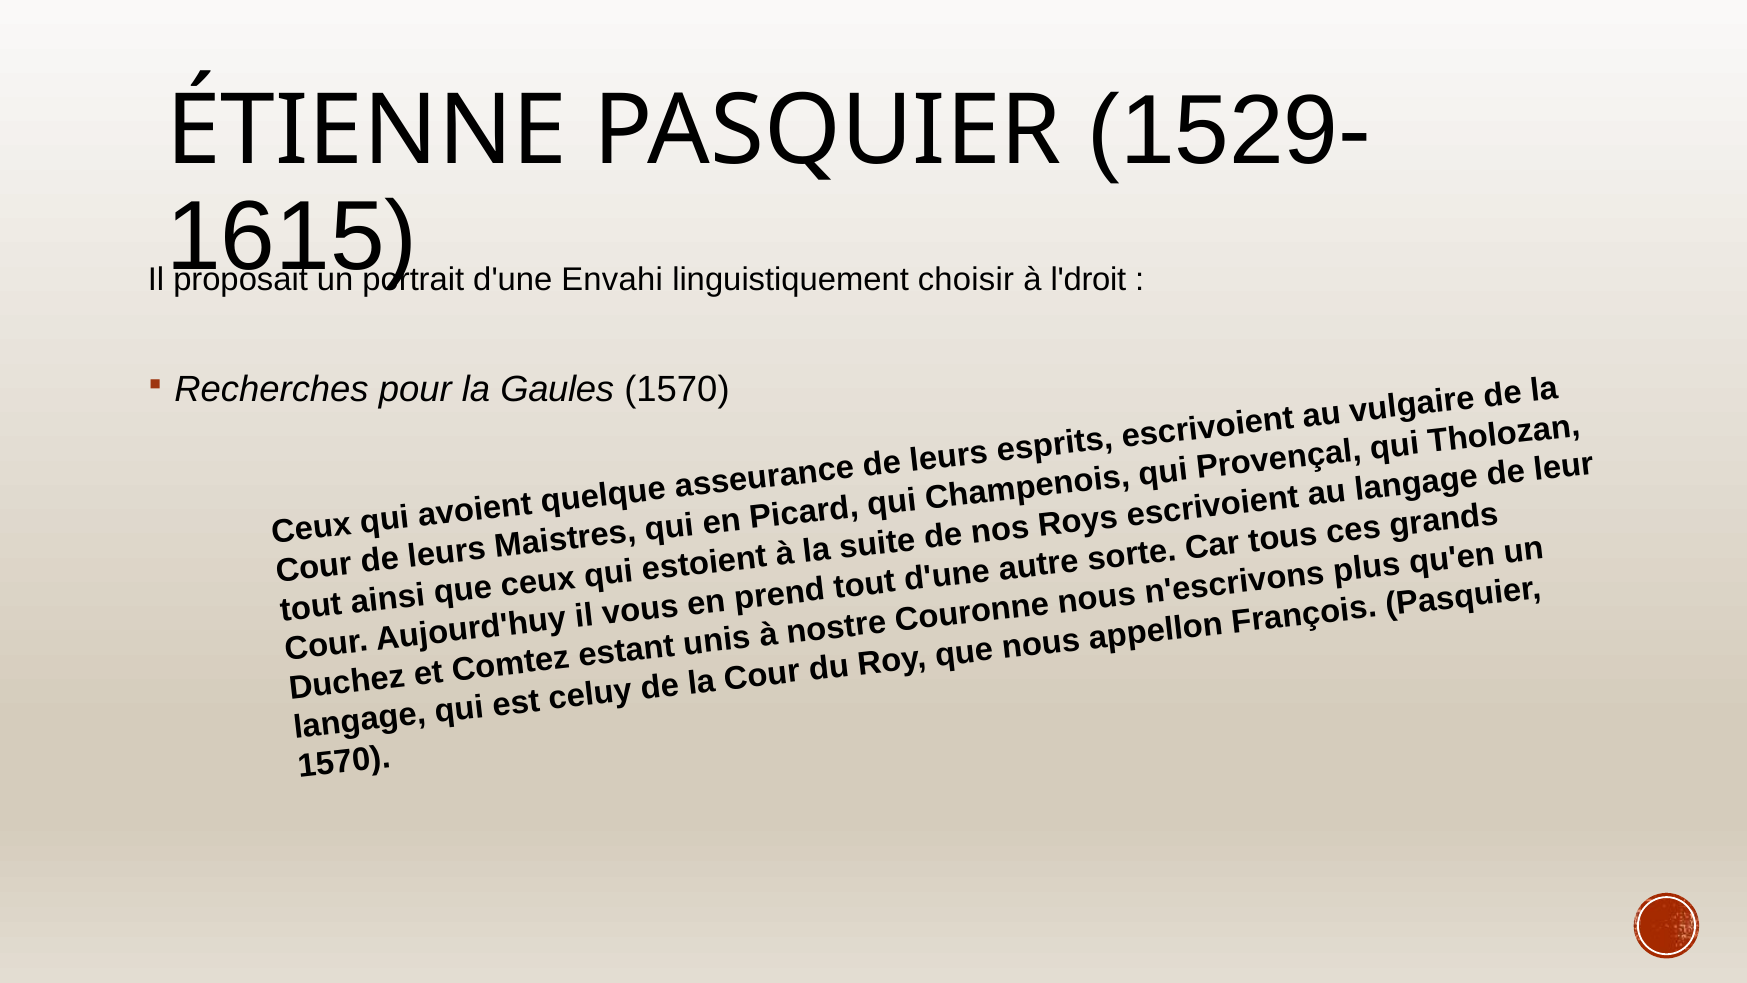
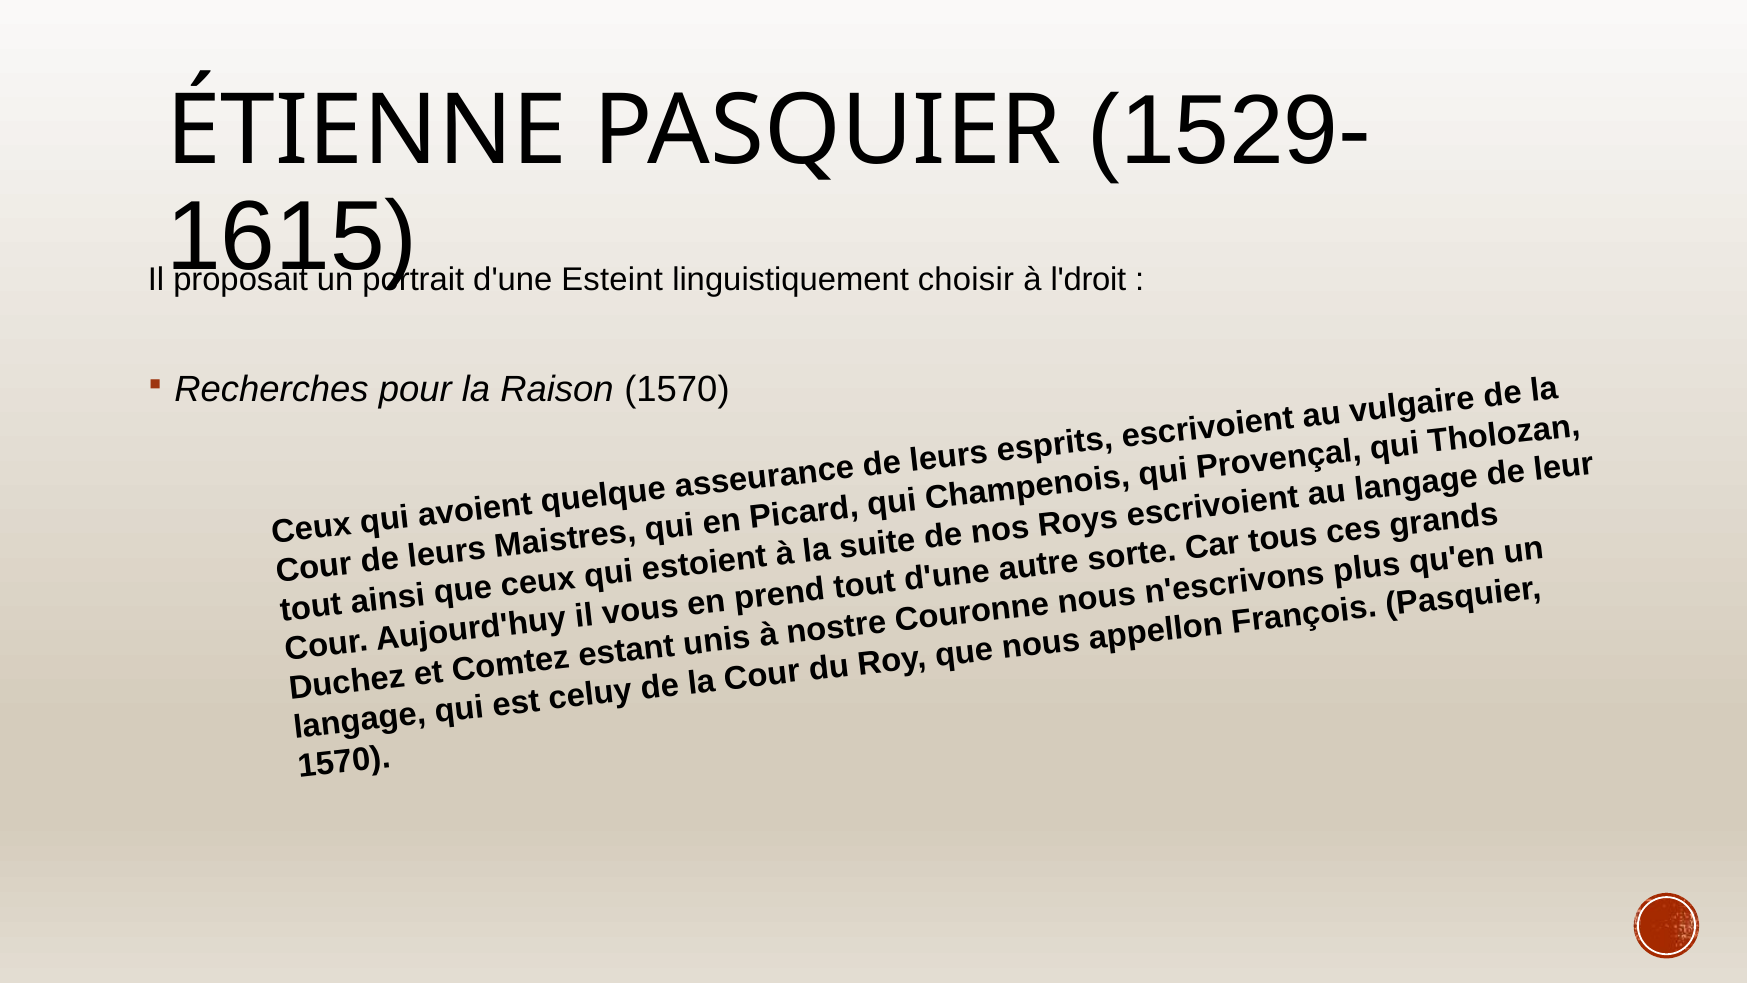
Envahi: Envahi -> Esteint
Gaules: Gaules -> Raison
